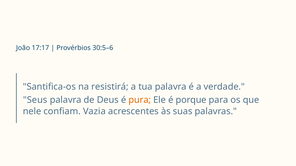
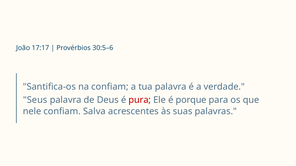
na resistirá: resistirá -> confiam
pura colour: orange -> red
Vazia: Vazia -> Salva
